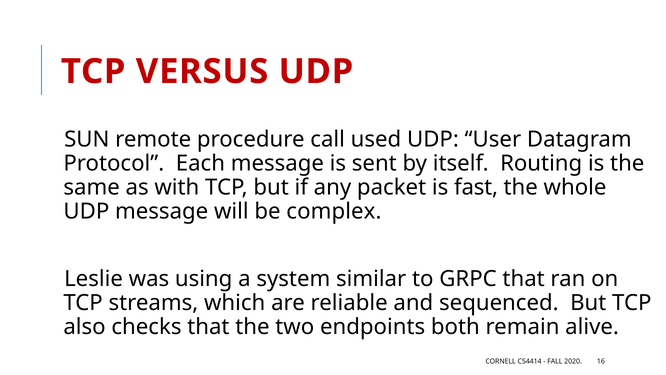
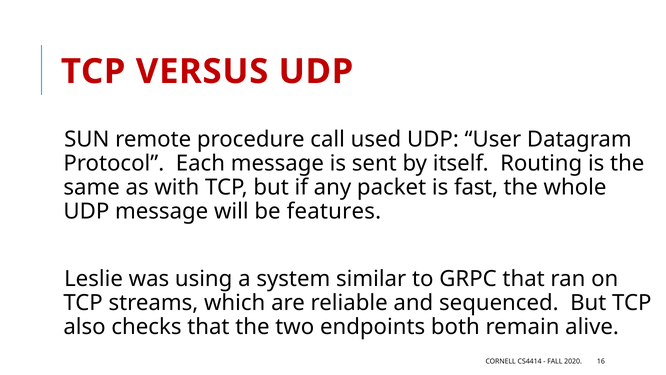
complex: complex -> features
